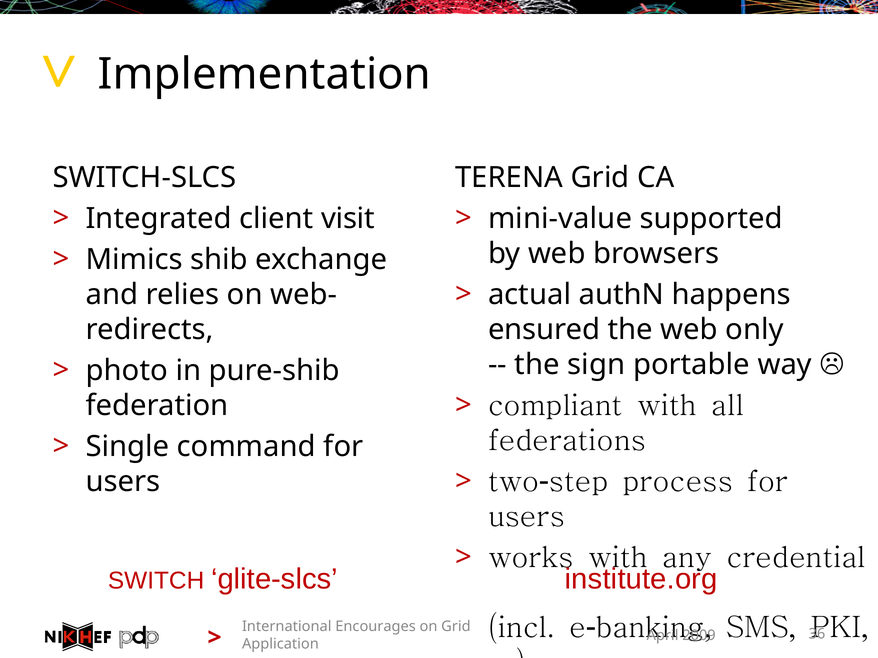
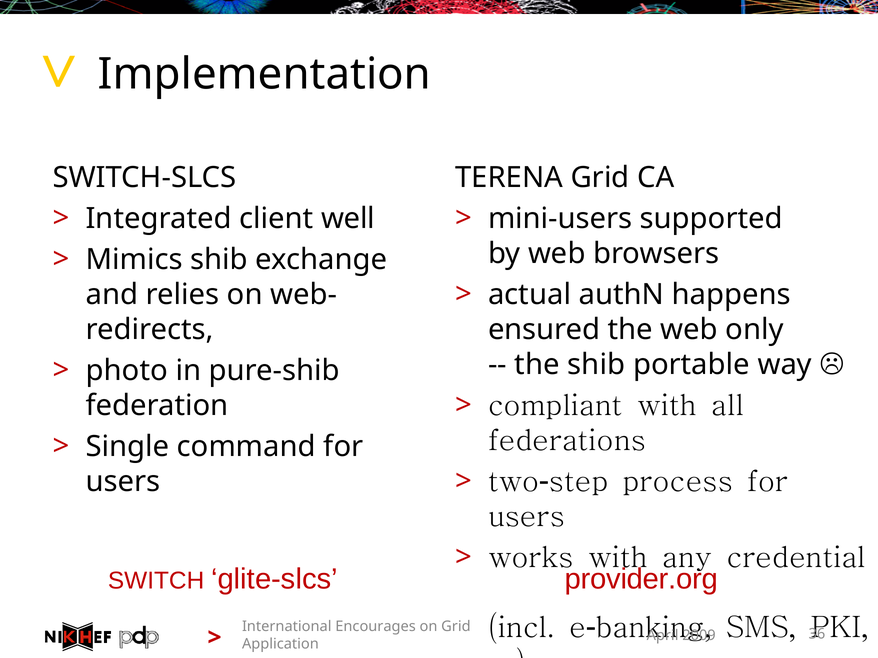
visit: visit -> well
mini-value: mini-value -> mini-users
the sign: sign -> shib
institute.org: institute.org -> provider.org
